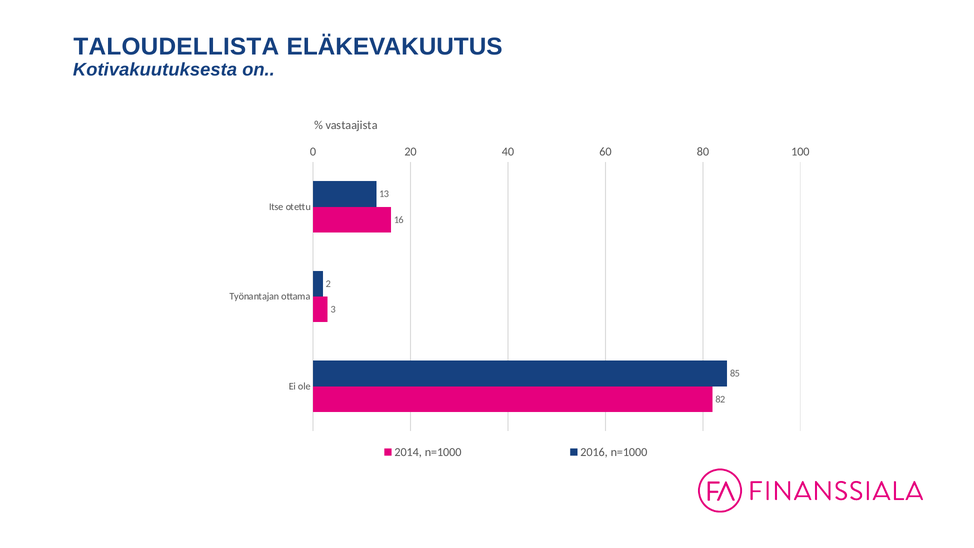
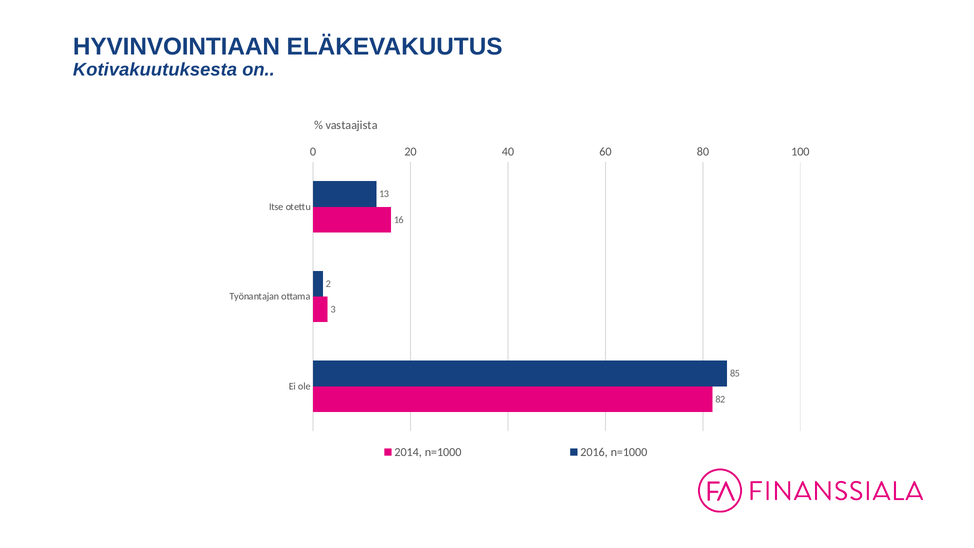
TALOUDELLISTA: TALOUDELLISTA -> HYVINVOINTIAAN
